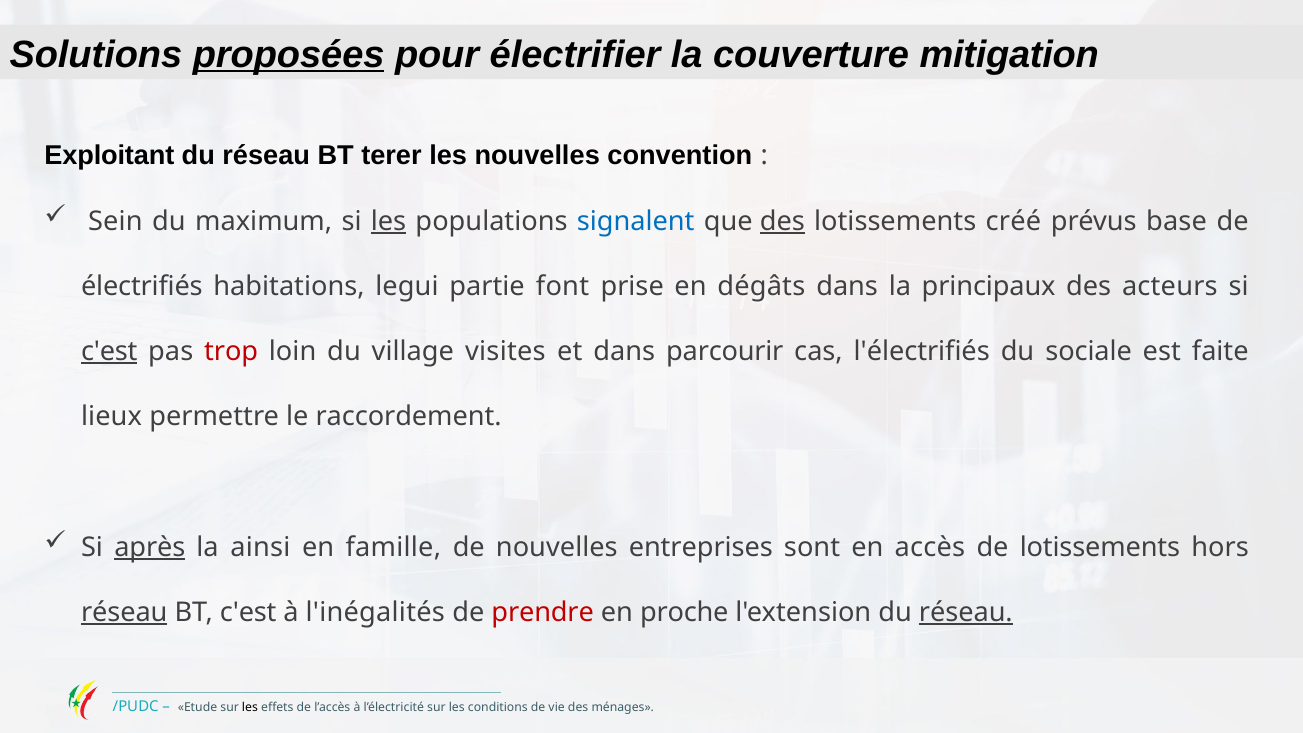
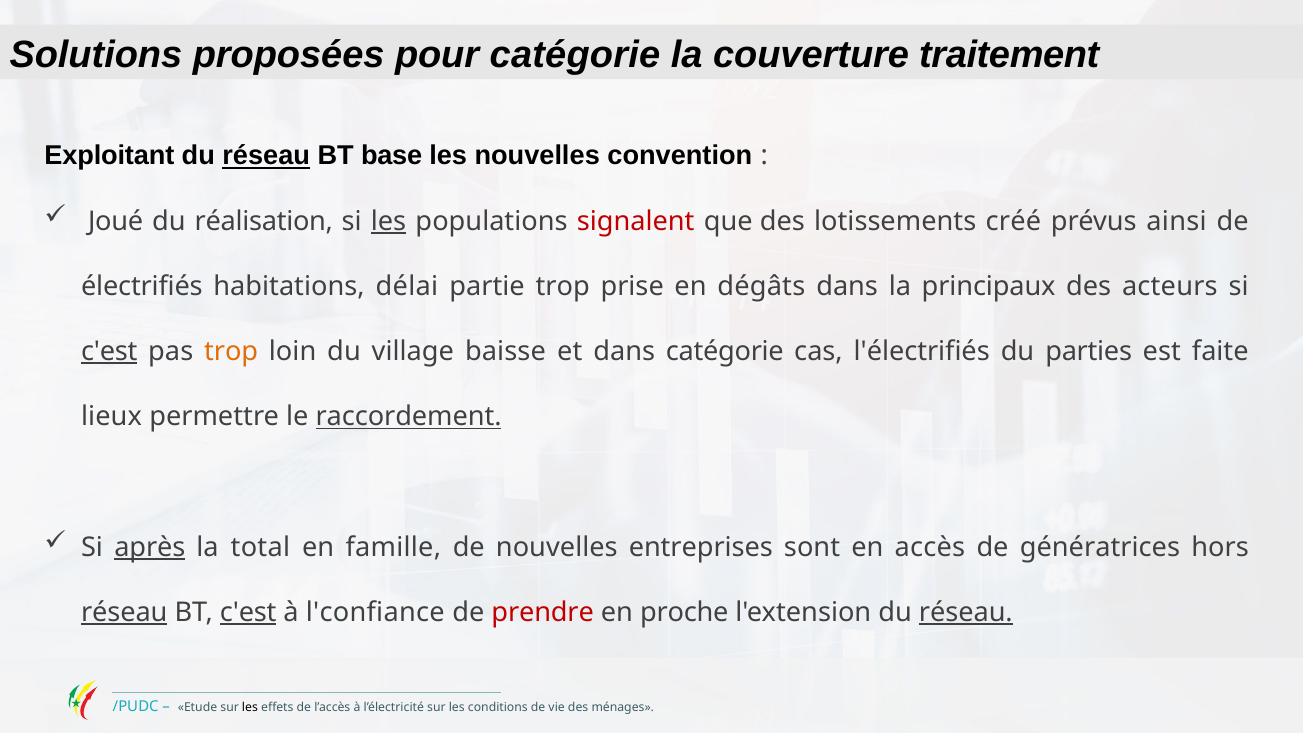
proposées underline: present -> none
pour électrifier: électrifier -> catégorie
mitigation: mitigation -> traitement
réseau at (266, 156) underline: none -> present
terer: terer -> base
Sein: Sein -> Joué
maximum: maximum -> réalisation
signalent colour: blue -> red
des at (782, 221) underline: present -> none
base: base -> ainsi
legui: legui -> délai
partie font: font -> trop
trop at (231, 352) colour: red -> orange
visites: visites -> baisse
dans parcourir: parcourir -> catégorie
sociale: sociale -> parties
raccordement underline: none -> present
ainsi: ainsi -> total
de lotissements: lotissements -> génératrices
c'est at (248, 612) underline: none -> present
l'inégalités: l'inégalités -> l'confiance
